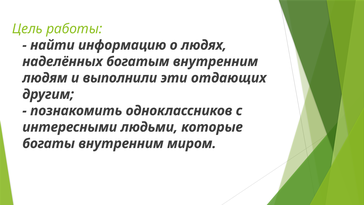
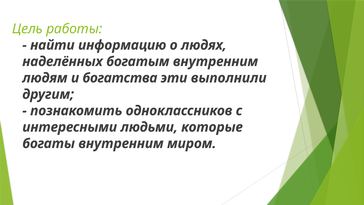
выполнили: выполнили -> богатства
отдающих: отдающих -> выполнили
